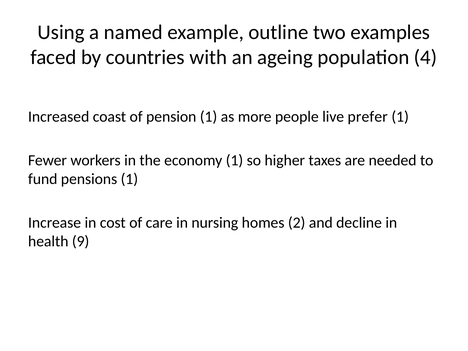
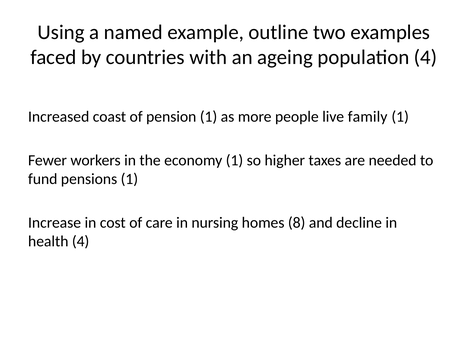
prefer: prefer -> family
2: 2 -> 8
health 9: 9 -> 4
